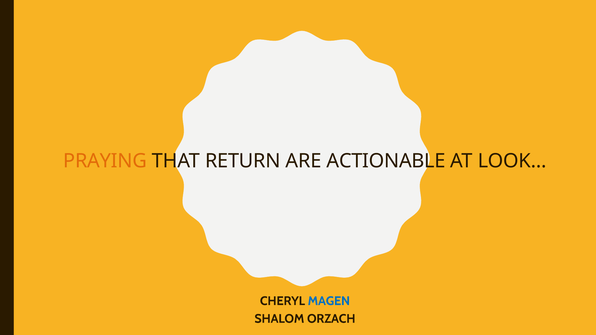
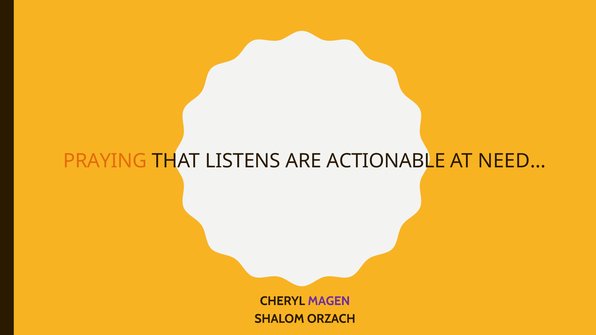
RETURN: RETURN -> LISTENS
LOOK…: LOOK… -> NEED…
MAGEN colour: blue -> purple
